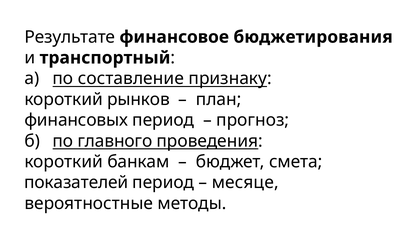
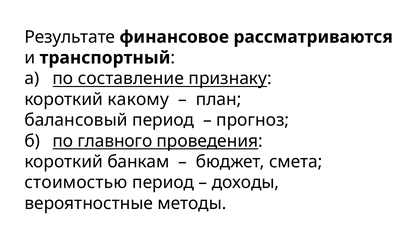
бюджетирования: бюджетирования -> рассматриваются
рынков: рынков -> какому
финансовых: финансовых -> балансовый
показателей: показателей -> стоимостью
месяце: месяце -> доходы
